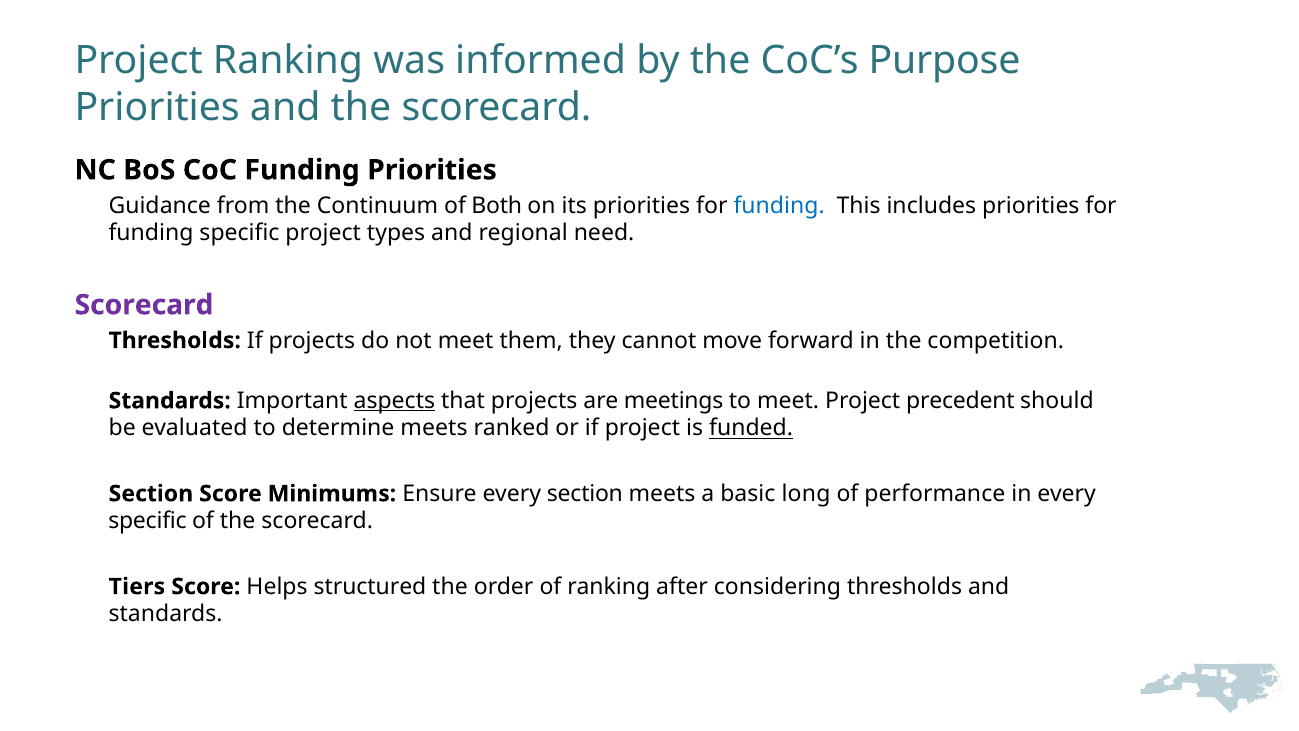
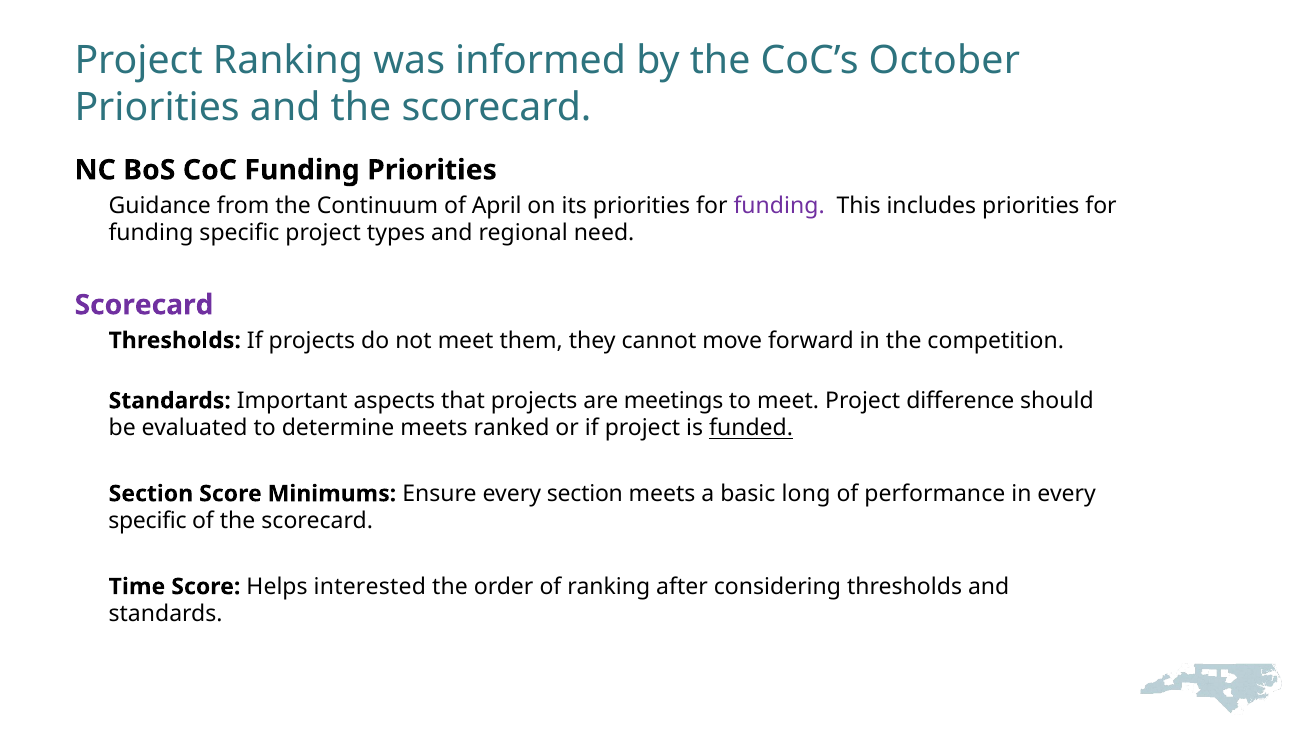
Purpose: Purpose -> October
Both: Both -> April
funding at (779, 205) colour: blue -> purple
aspects underline: present -> none
precedent: precedent -> difference
Tiers: Tiers -> Time
structured: structured -> interested
